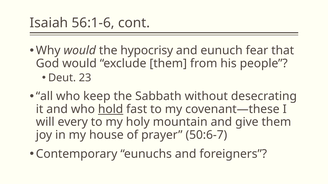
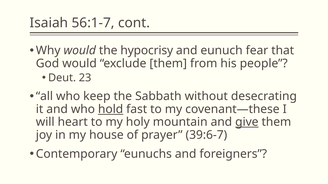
56:1-6: 56:1-6 -> 56:1-7
every: every -> heart
give underline: none -> present
50:6-7: 50:6-7 -> 39:6-7
